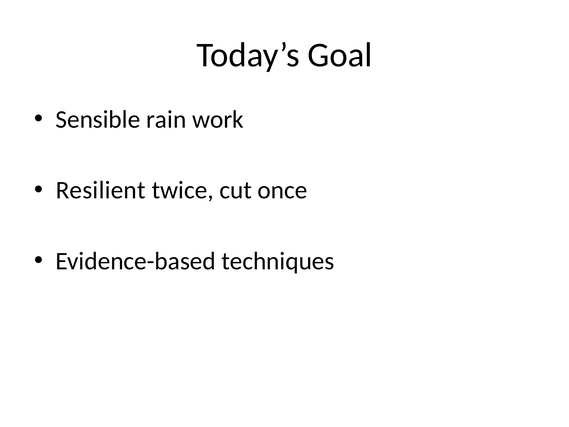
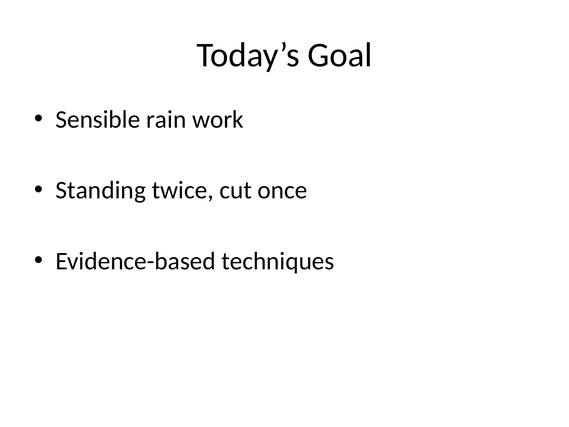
Resilient: Resilient -> Standing
